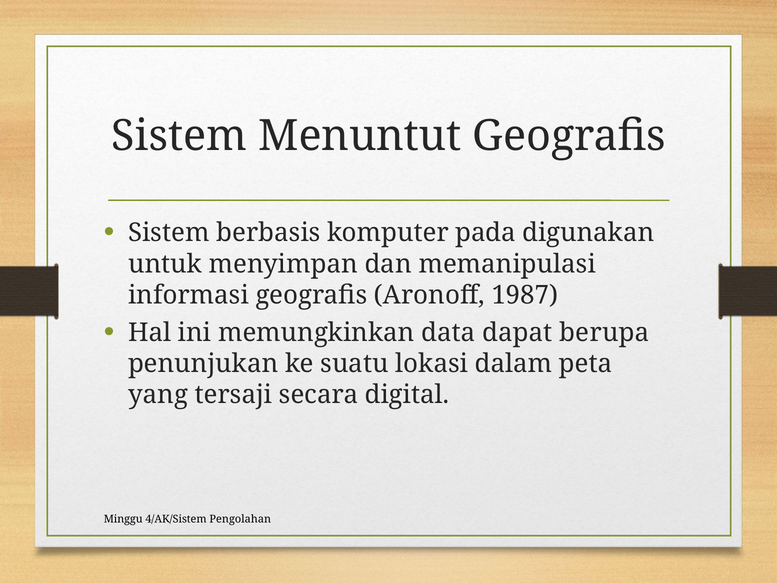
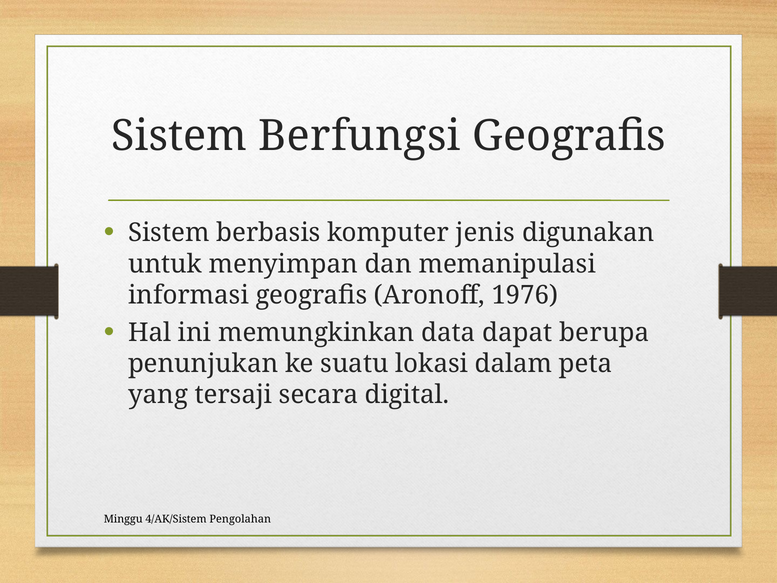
Menuntut: Menuntut -> Berfungsi
pada: pada -> jenis
1987: 1987 -> 1976
